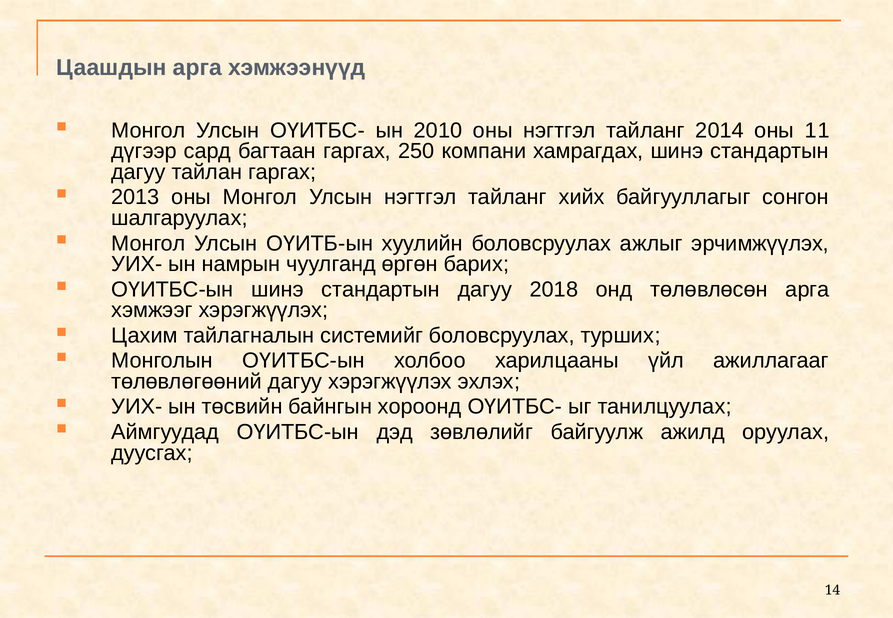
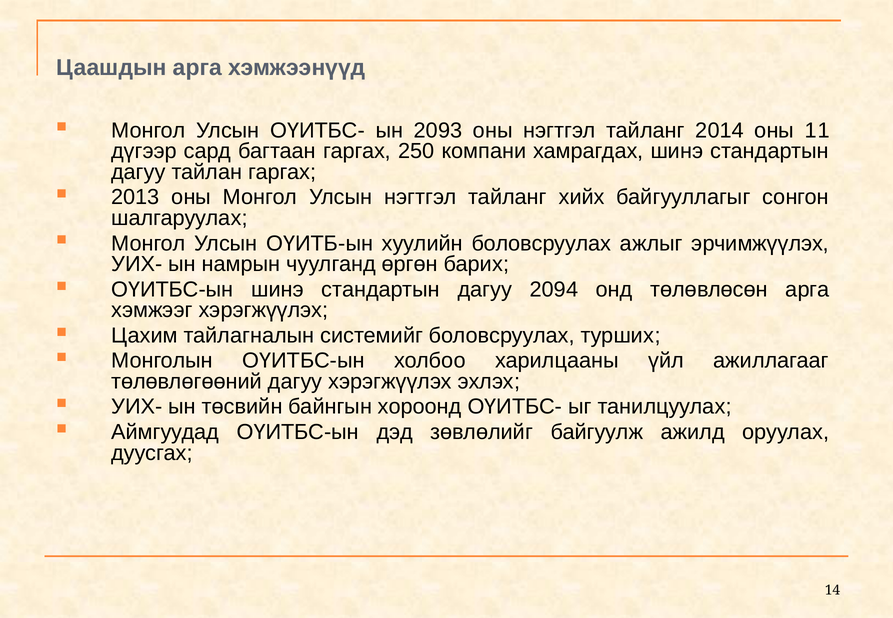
2010: 2010 -> 2093
2018: 2018 -> 2094
